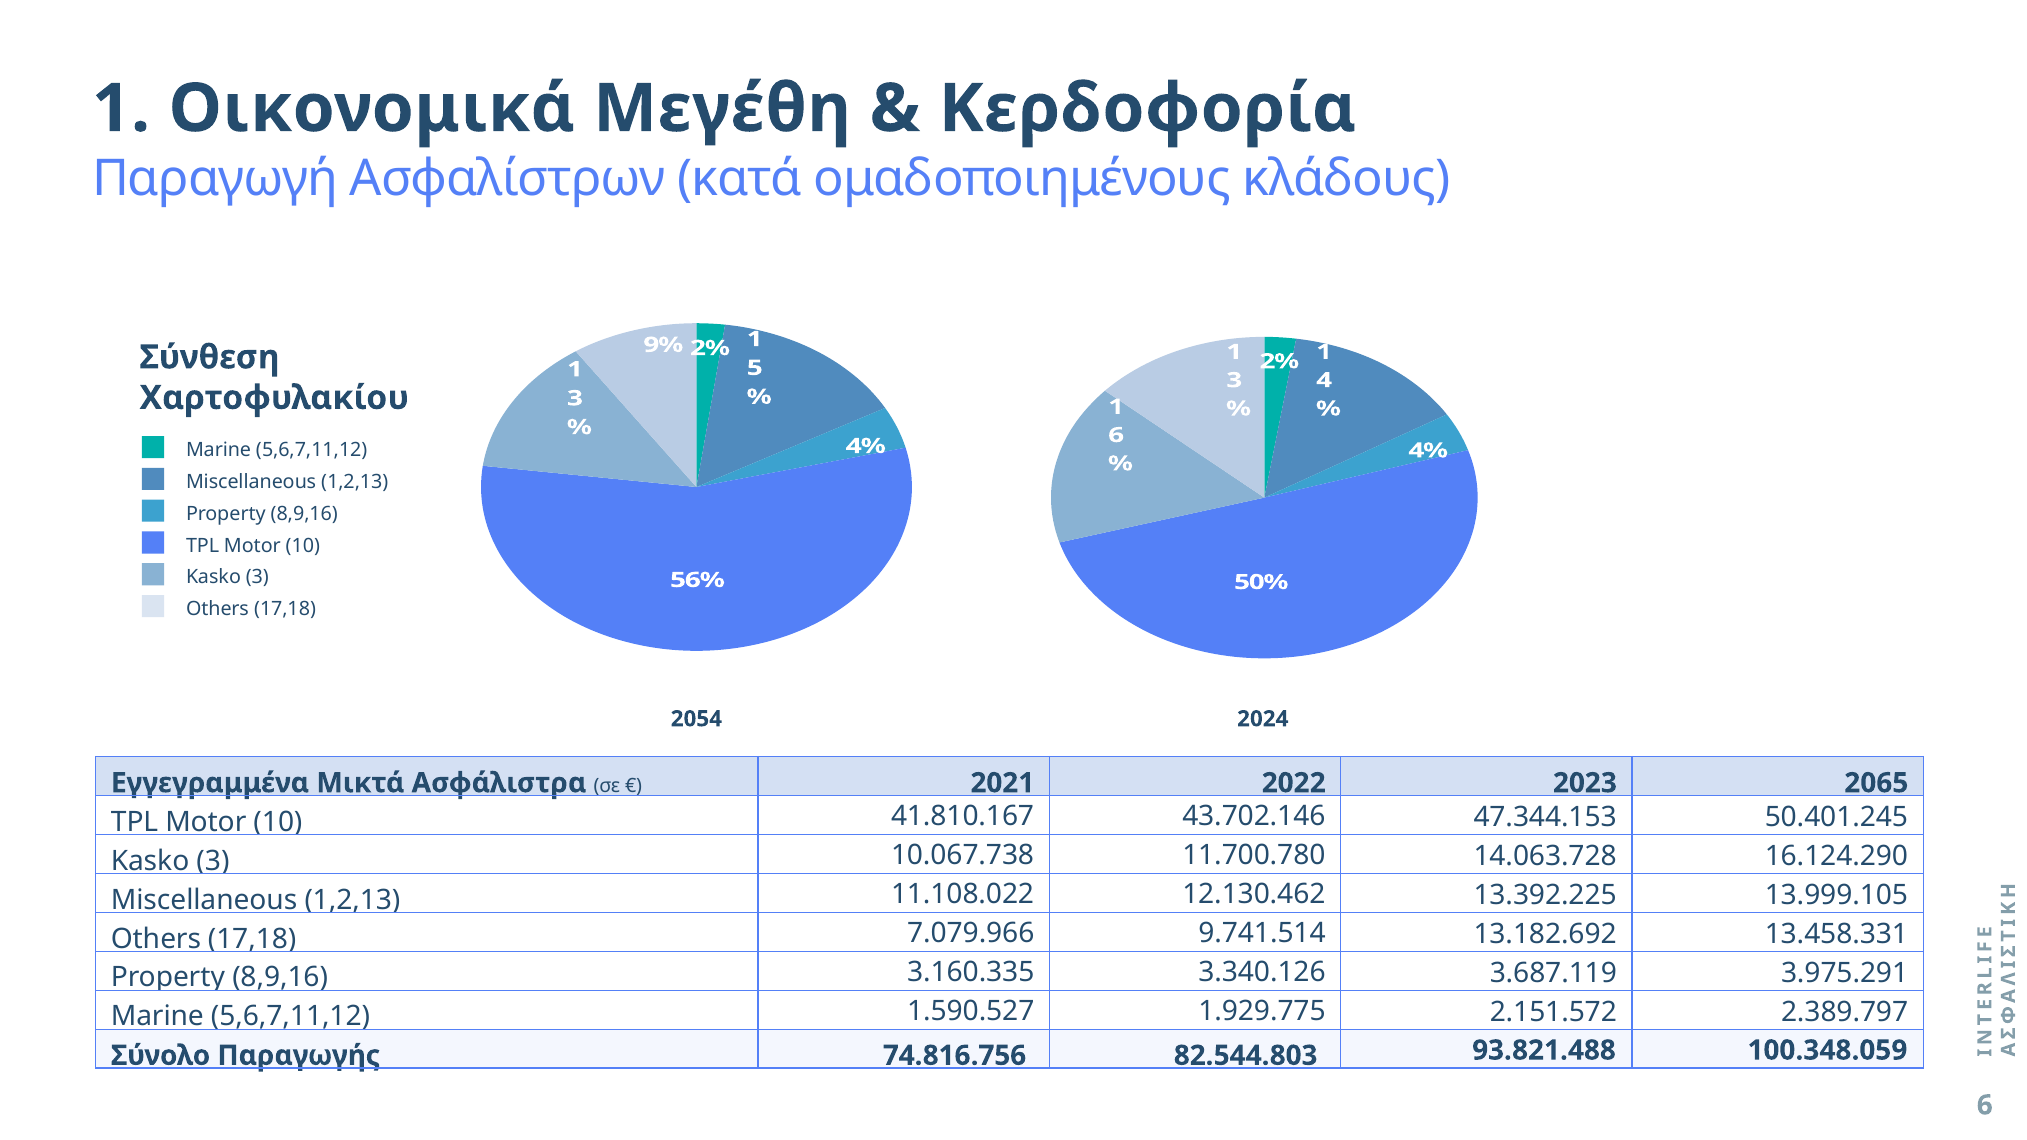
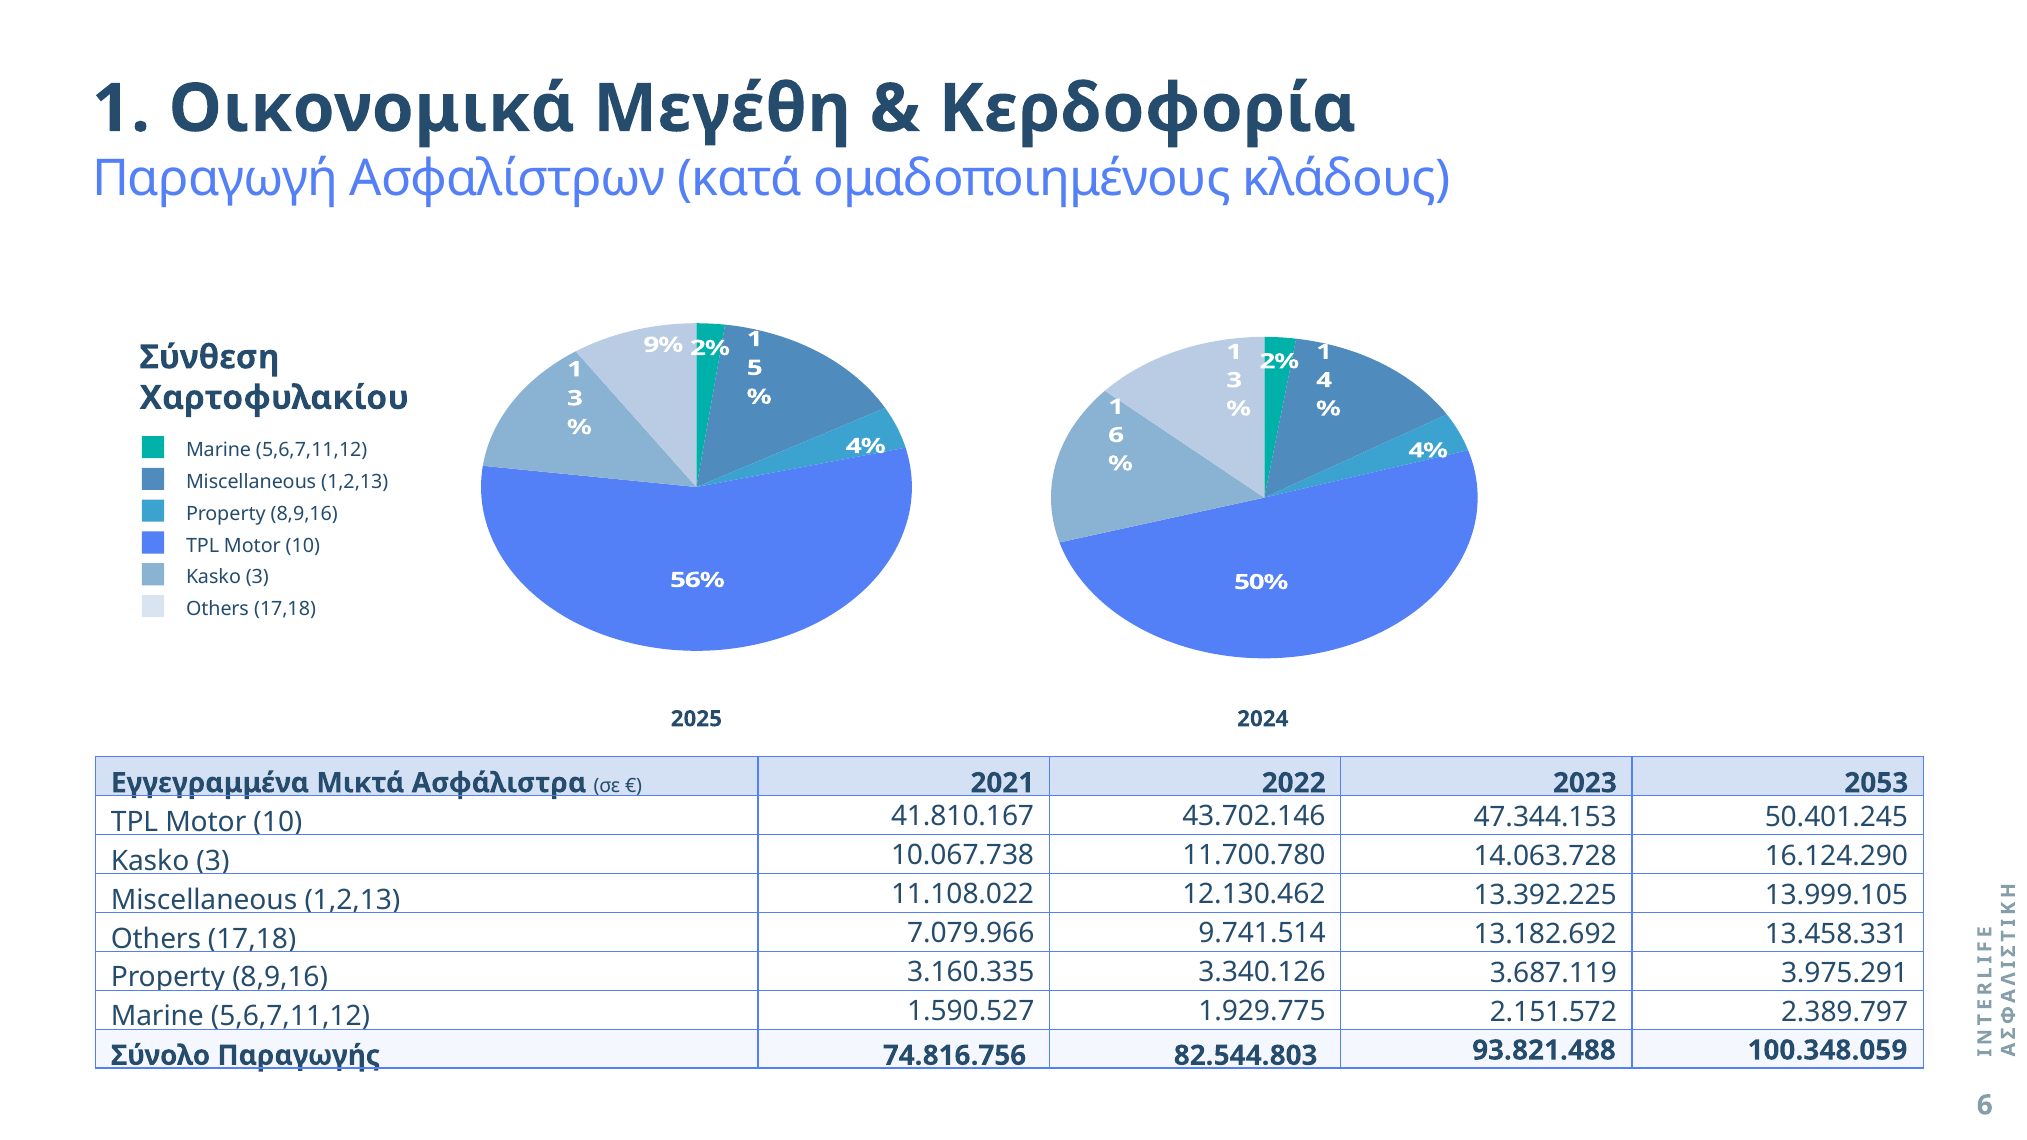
2054: 2054 -> 2025
2065: 2065 -> 2053
